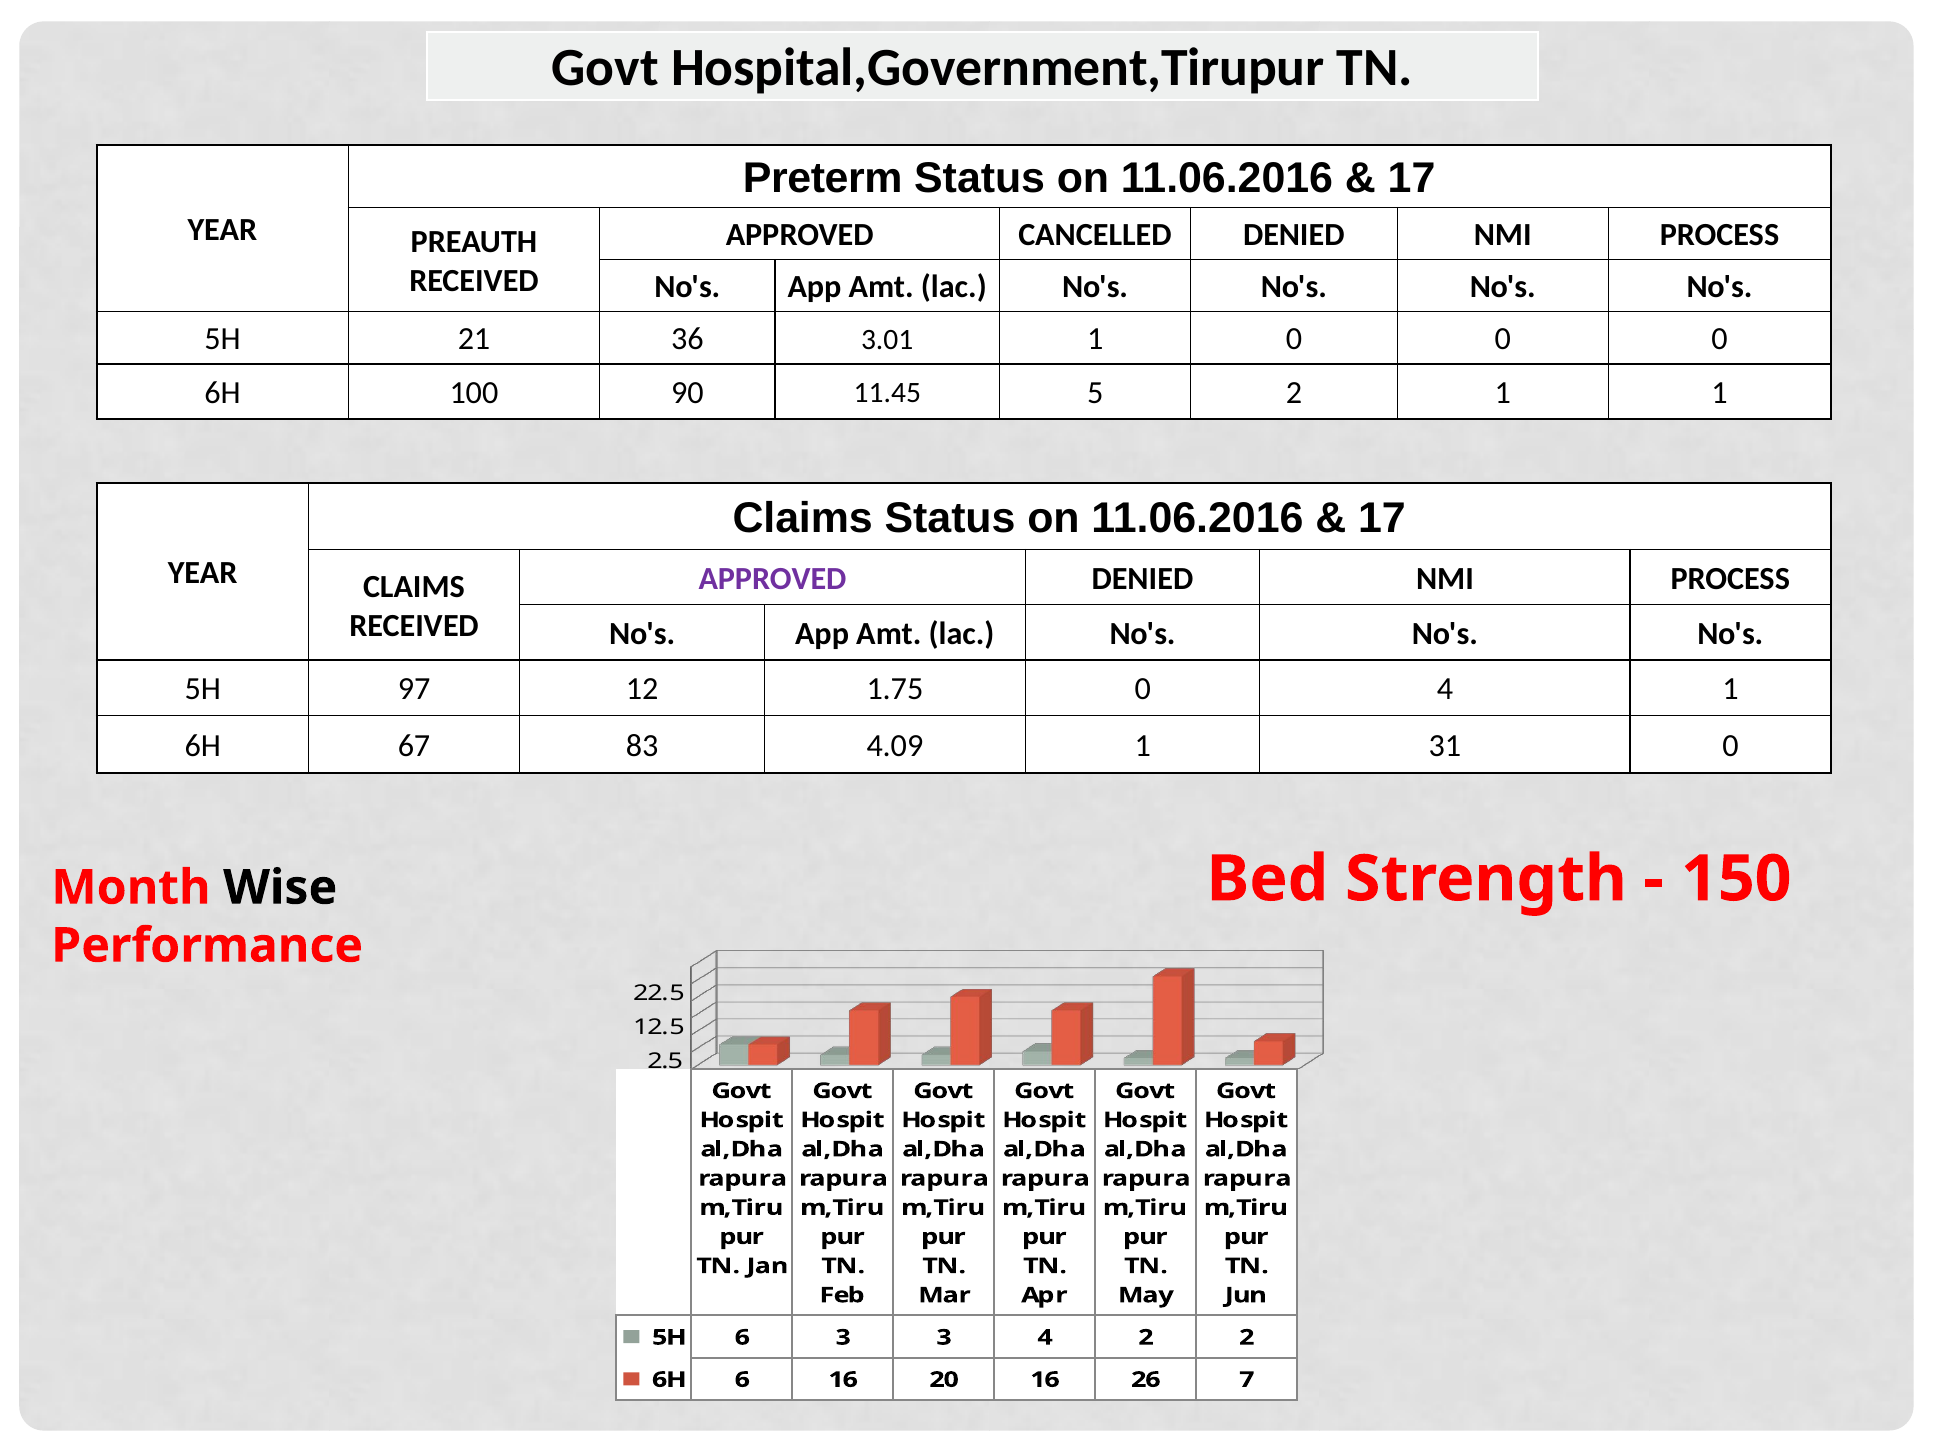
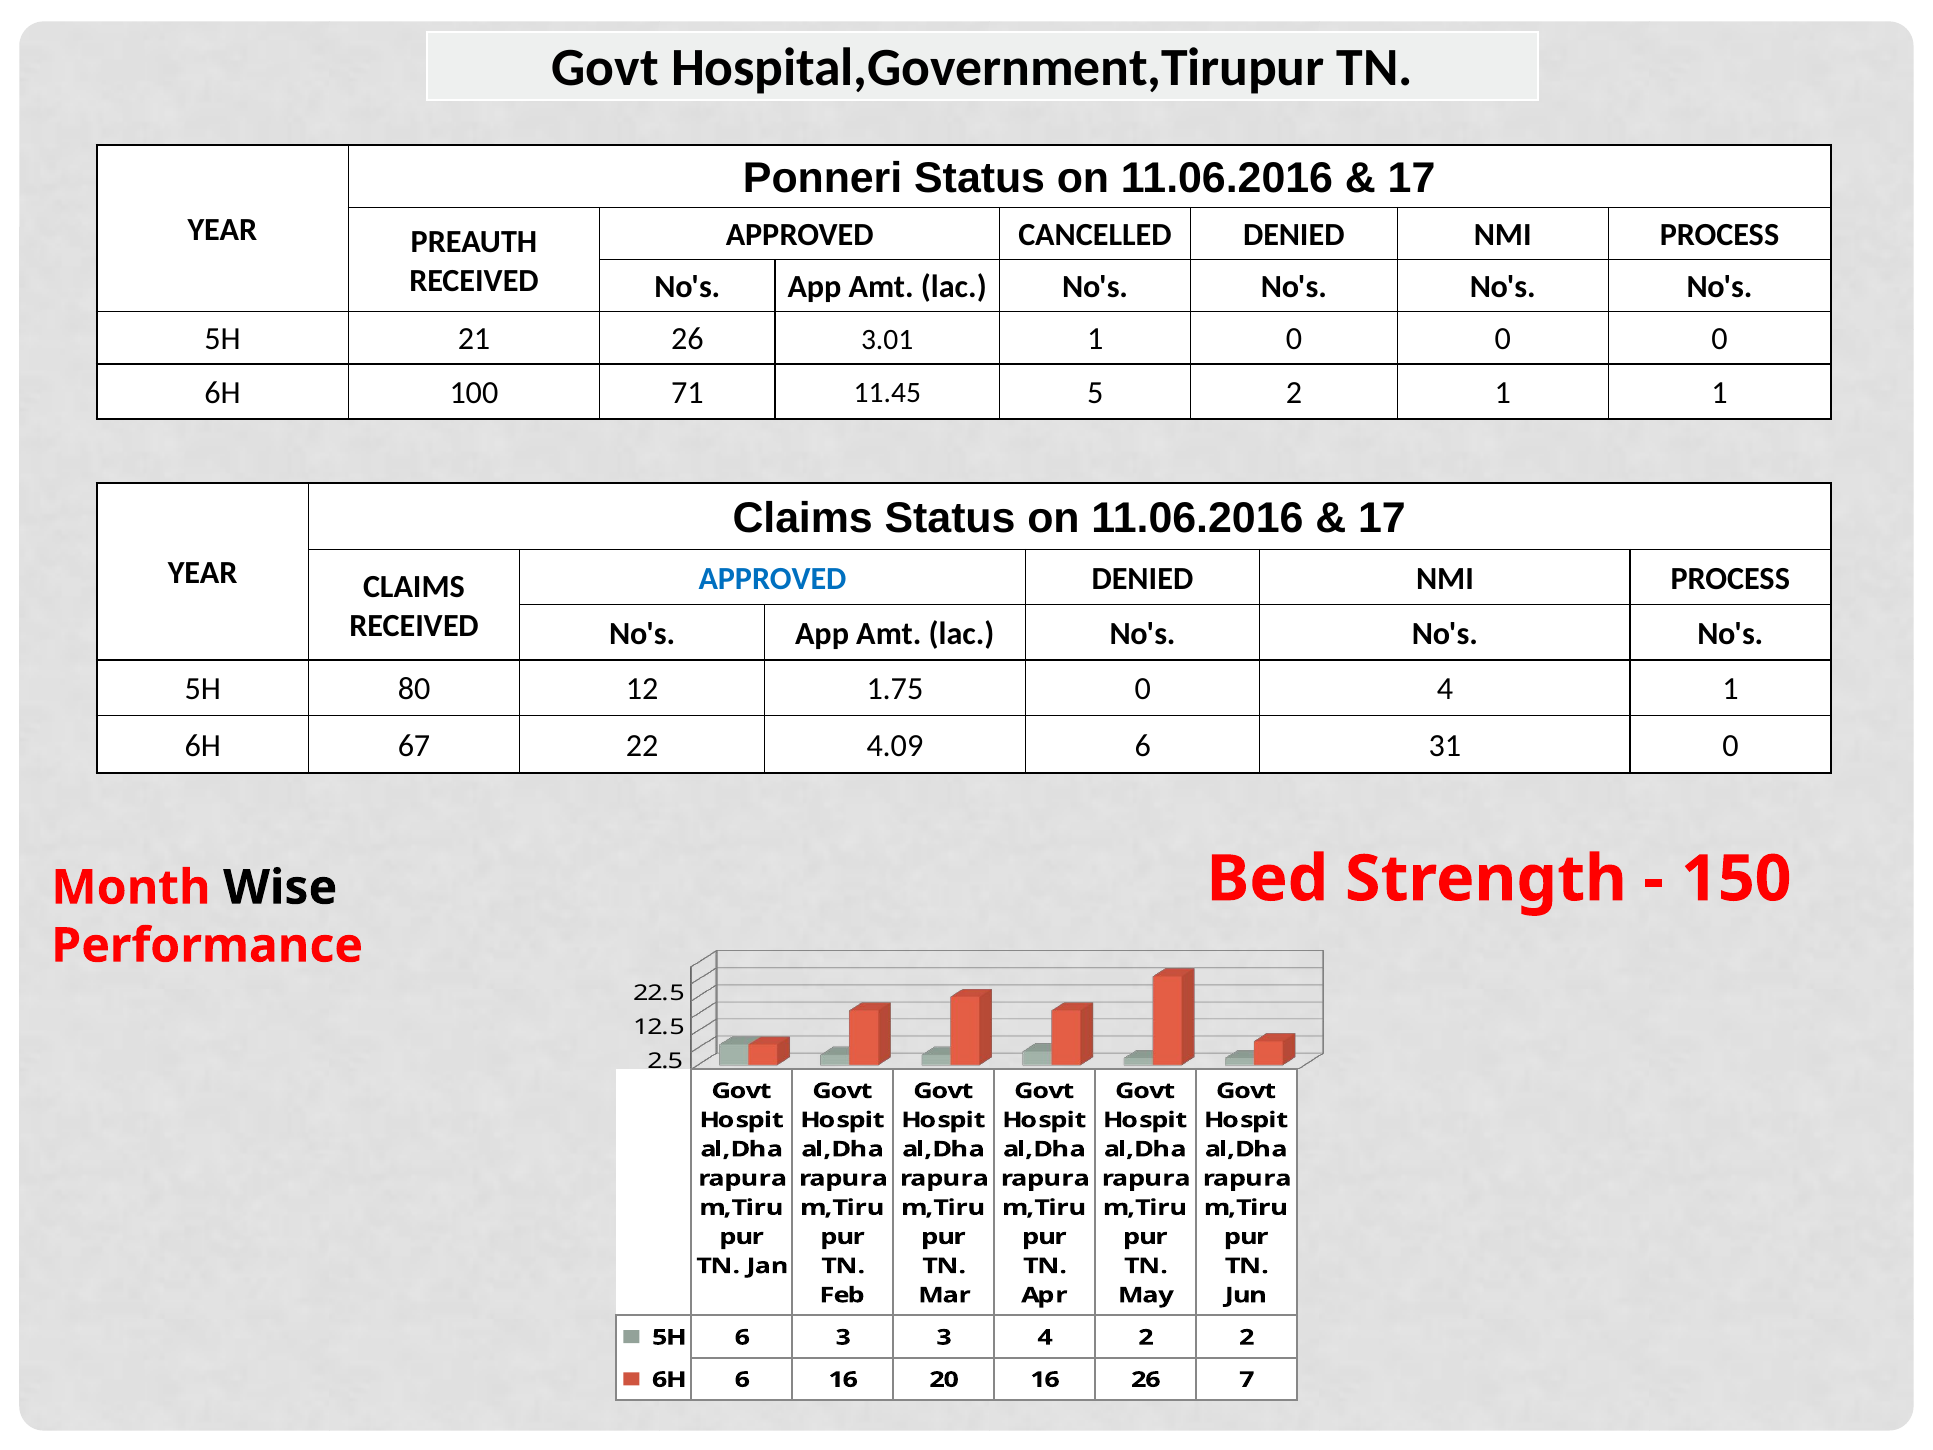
Preterm: Preterm -> Ponneri
21 36: 36 -> 26
90: 90 -> 71
APPROVED at (773, 578) colour: purple -> blue
97: 97 -> 80
83: 83 -> 22
4.09 1: 1 -> 6
